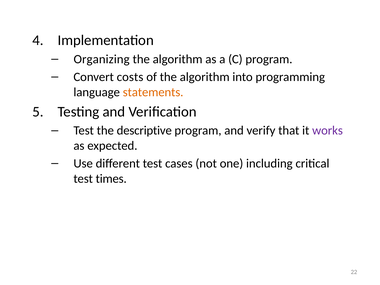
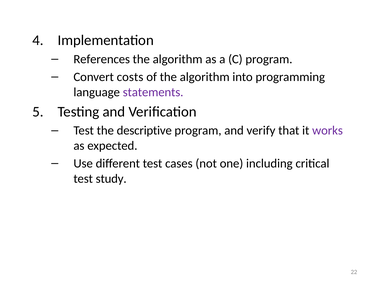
Organizing: Organizing -> References
statements colour: orange -> purple
times: times -> study
